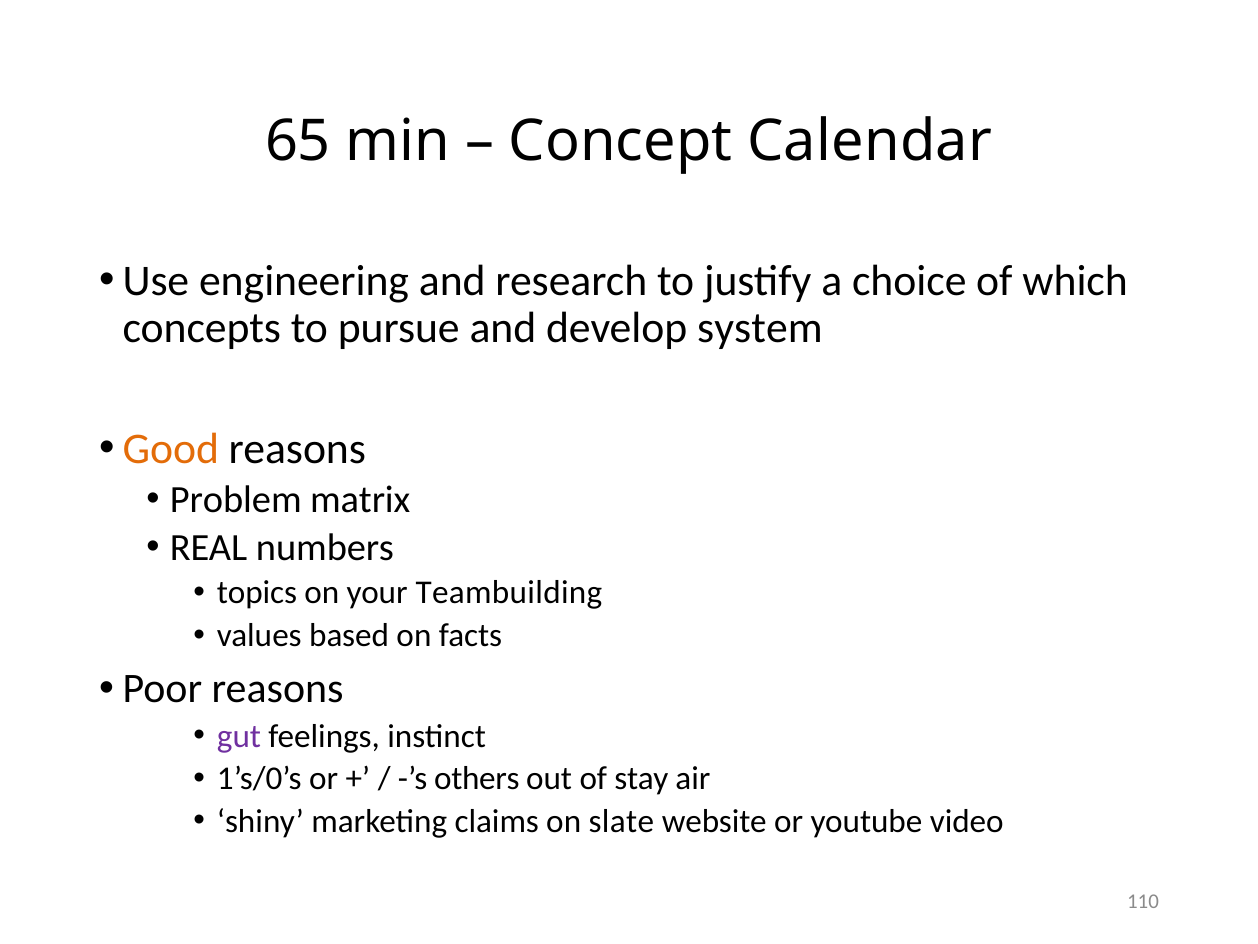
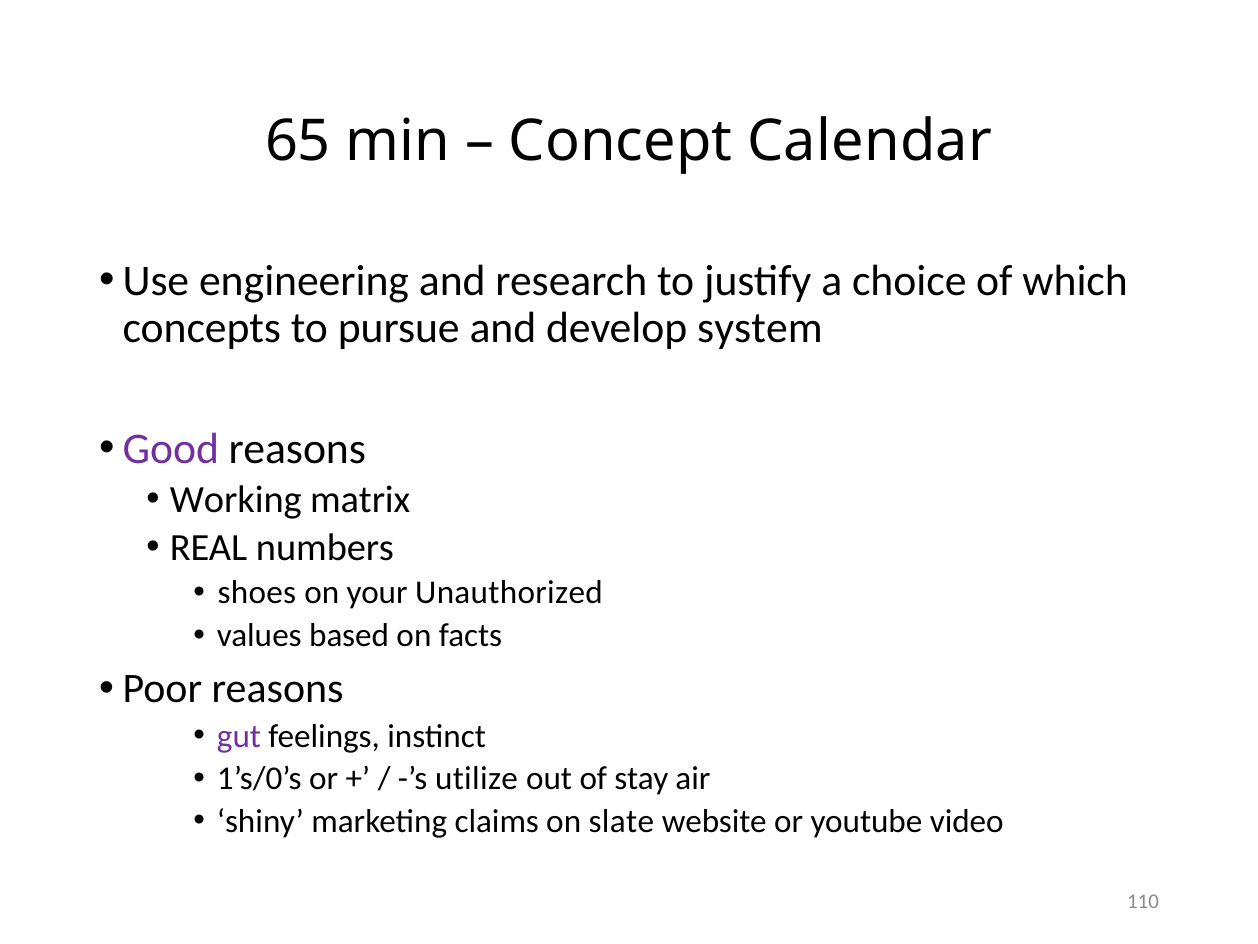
Good colour: orange -> purple
Problem: Problem -> Working
topics: topics -> shoes
Teambuilding: Teambuilding -> Unauthorized
others: others -> utilize
